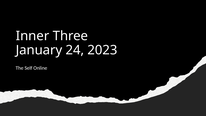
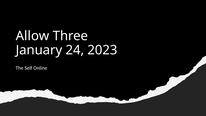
Inner: Inner -> Allow
